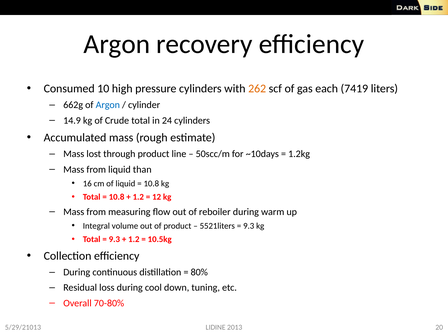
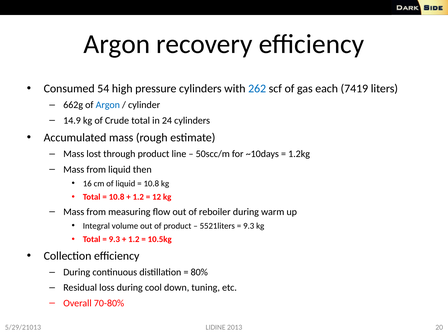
10: 10 -> 54
262 colour: orange -> blue
than: than -> then
